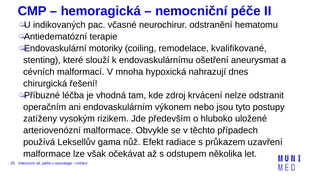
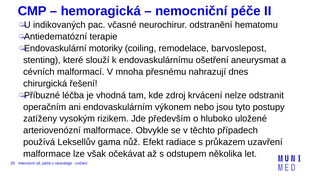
kvalifikované: kvalifikované -> barvoslepost
hypoxická: hypoxická -> přesnému
